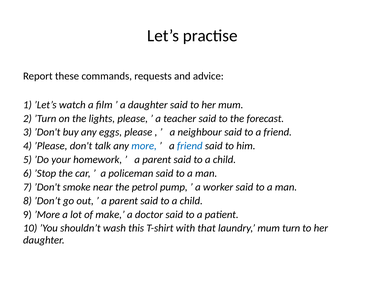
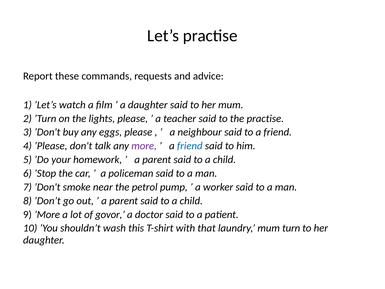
the forecast: forecast -> practise
more colour: blue -> purple
make: make -> govor
